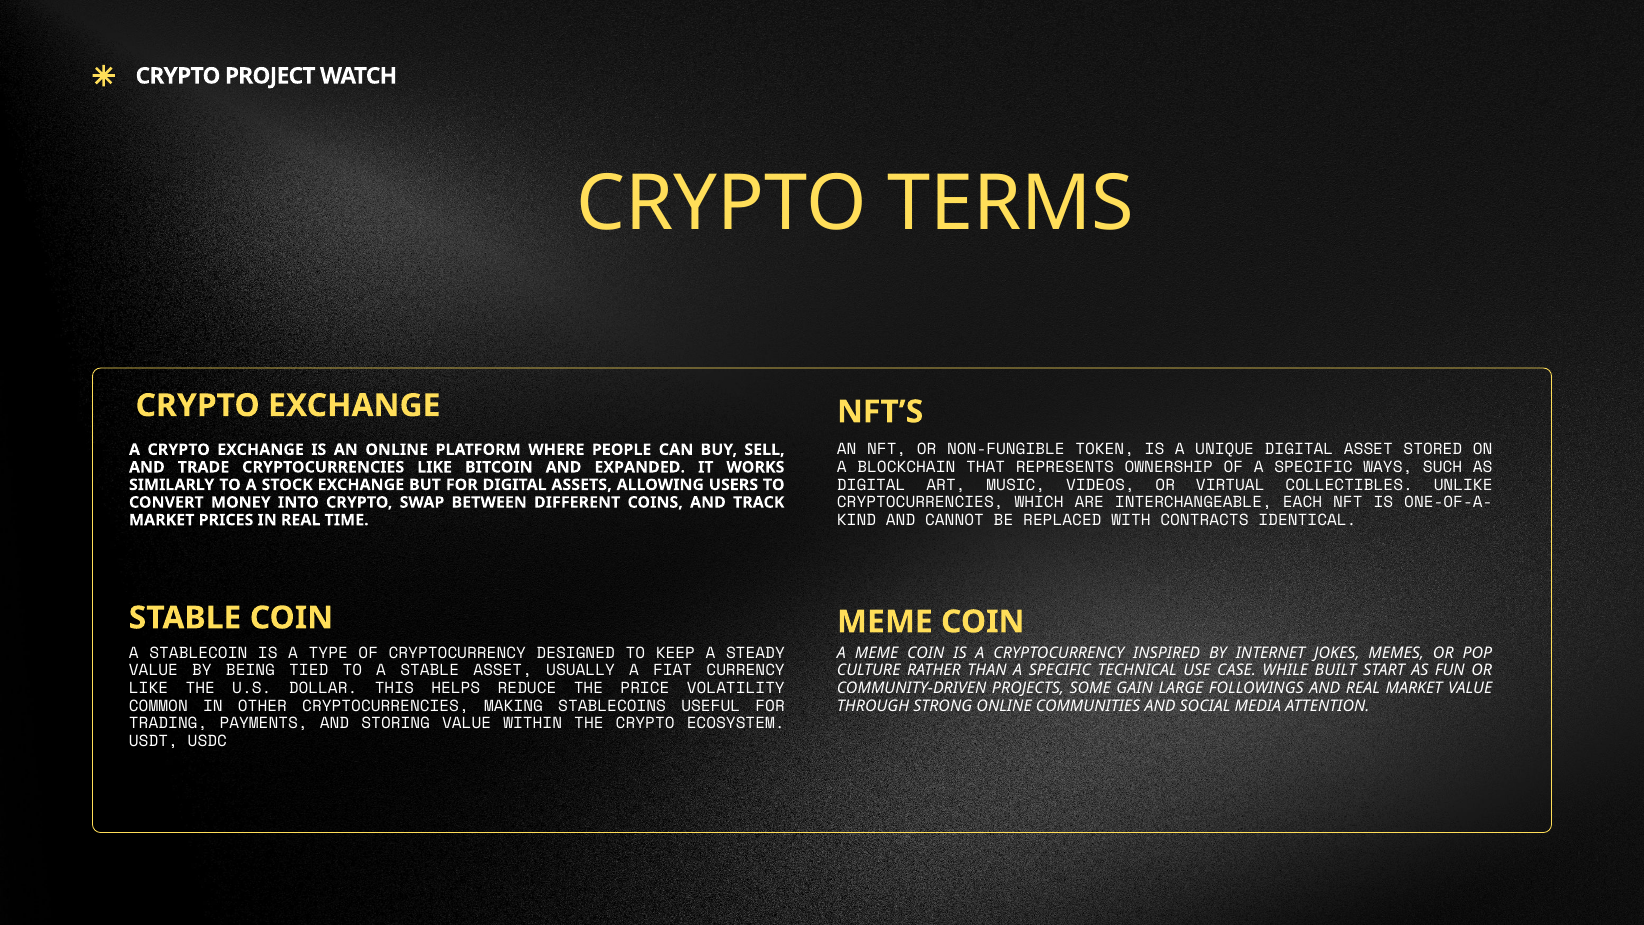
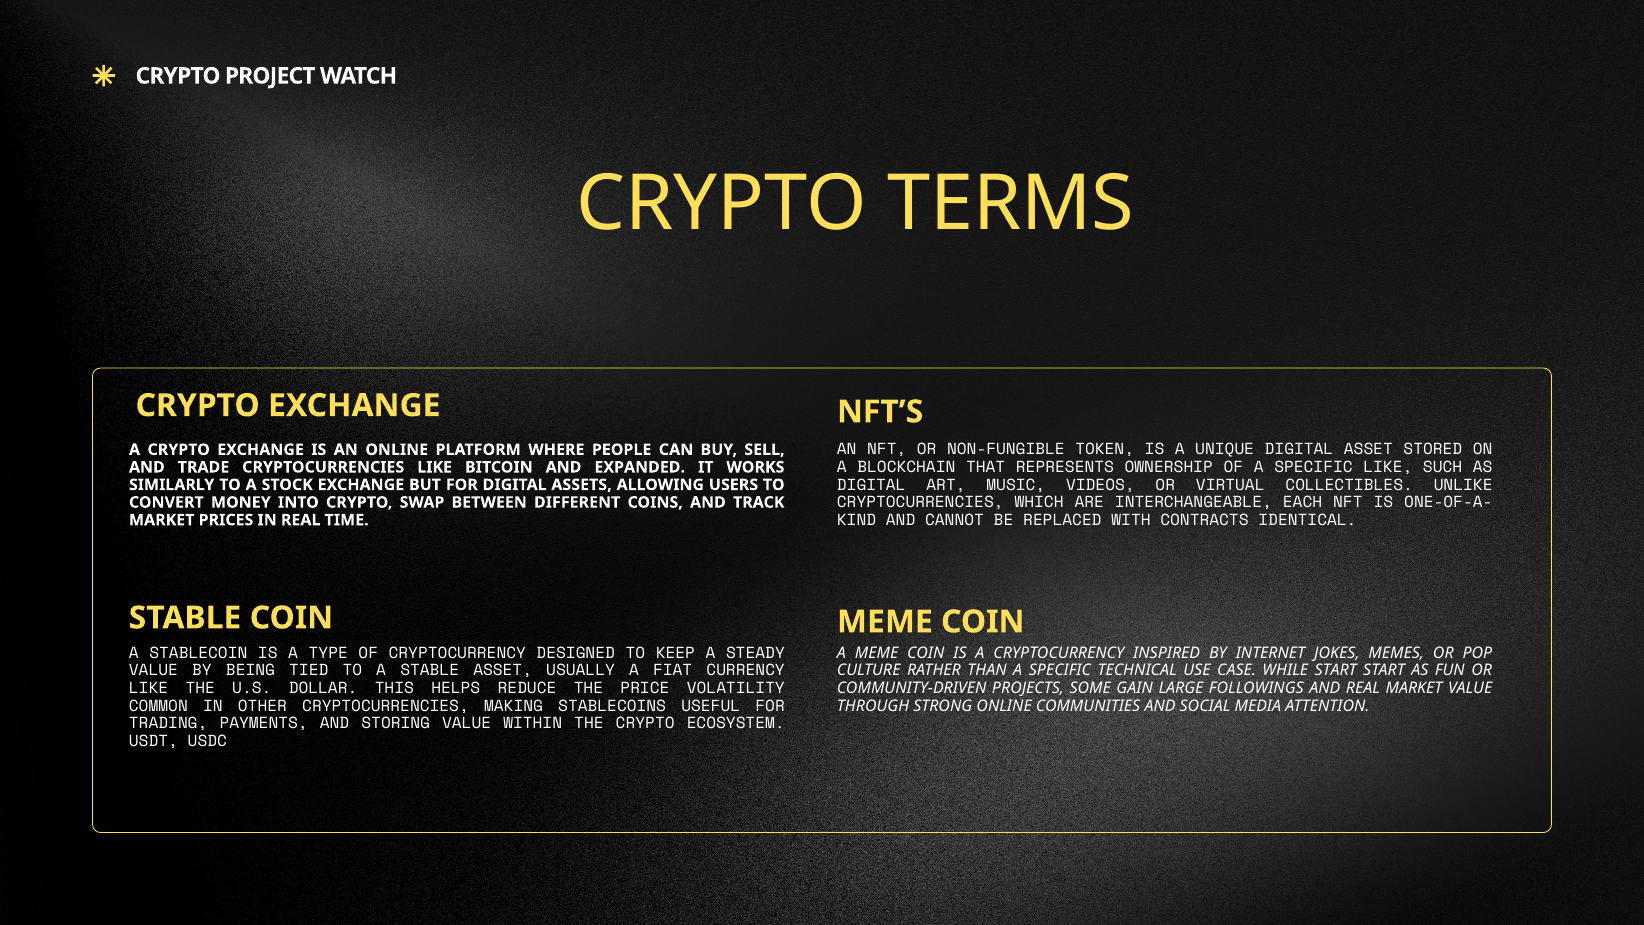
SPECIFIC WAYS: WAYS -> LIKE
WHILE BUILT: BUILT -> START
